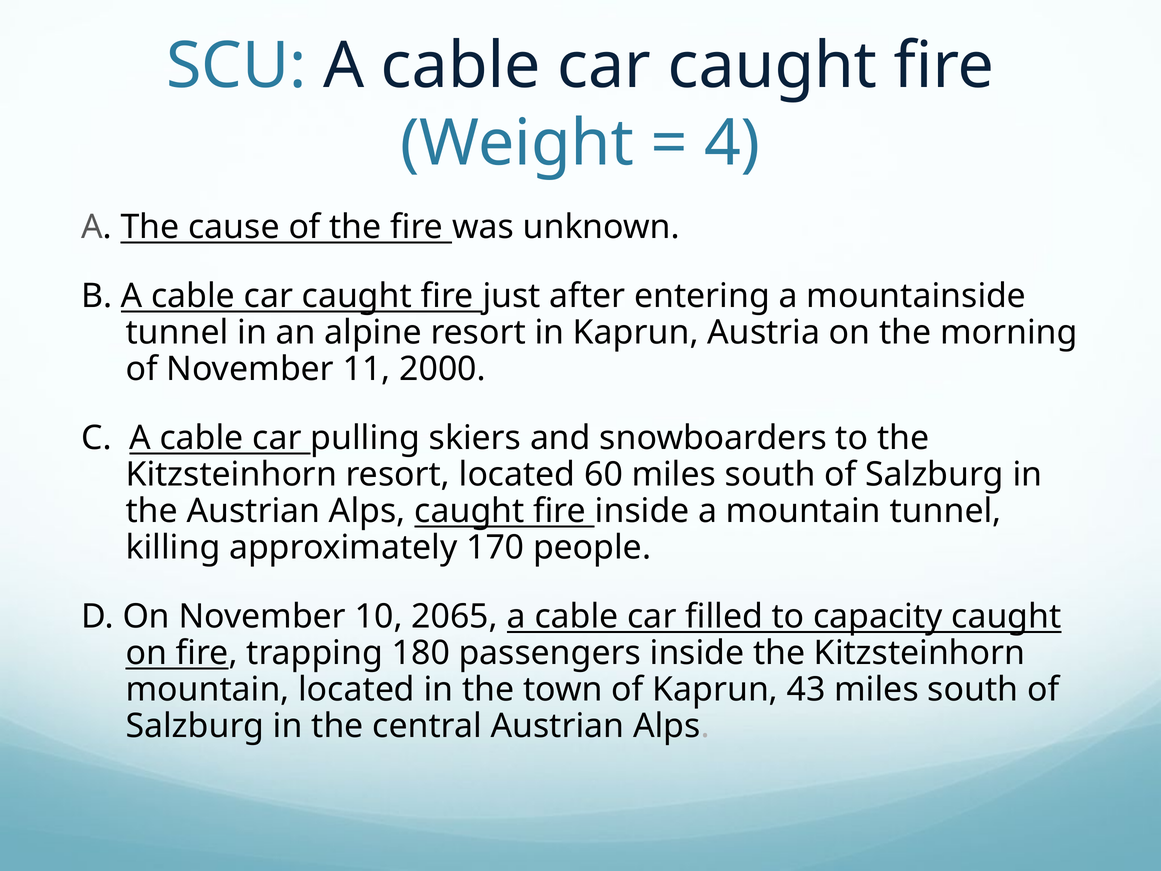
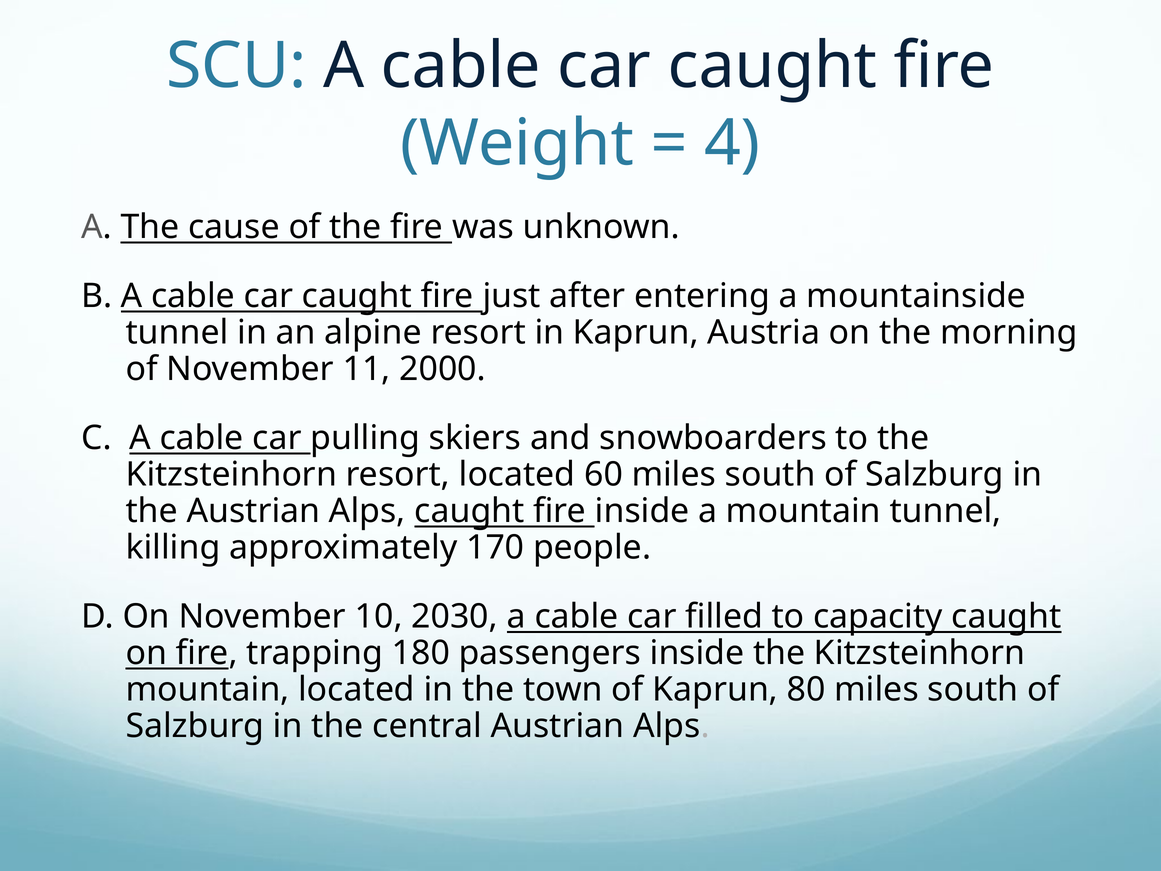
2065: 2065 -> 2030
43: 43 -> 80
